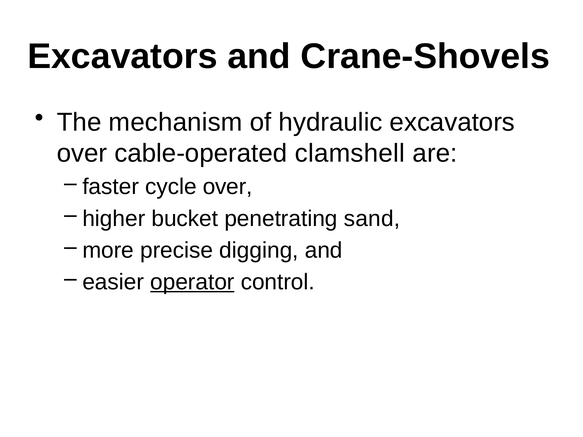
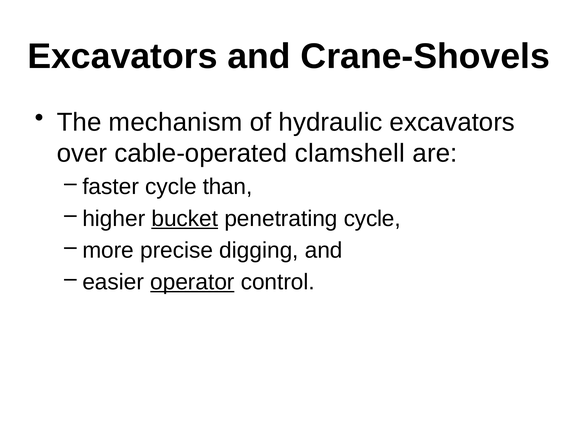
cycle over: over -> than
bucket underline: none -> present
penetrating sand: sand -> cycle
